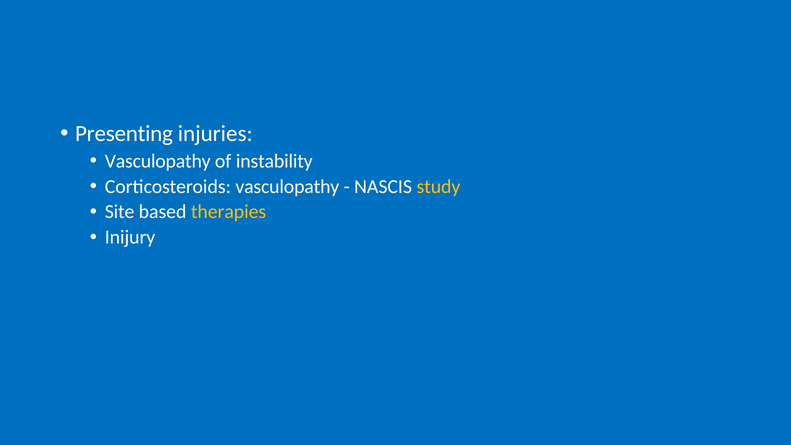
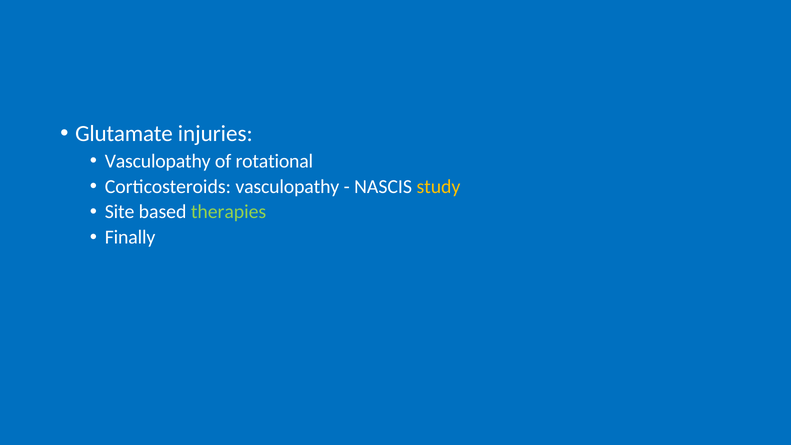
Presenting: Presenting -> Glutamate
instability: instability -> rotational
therapies colour: yellow -> light green
Inijury: Inijury -> Finally
